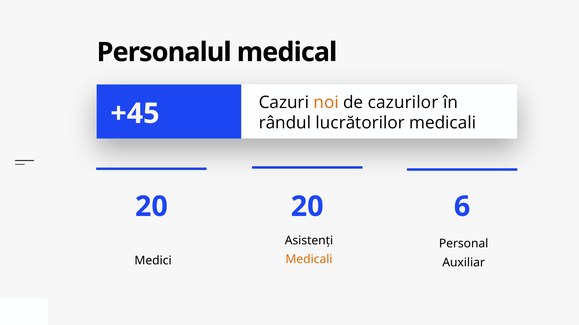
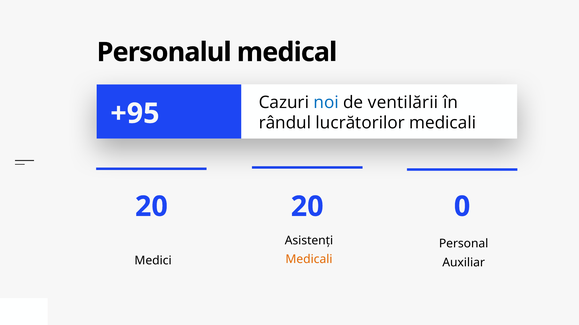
noi colour: orange -> blue
cazurilor: cazurilor -> ventilării
+45: +45 -> +95
6: 6 -> 0
